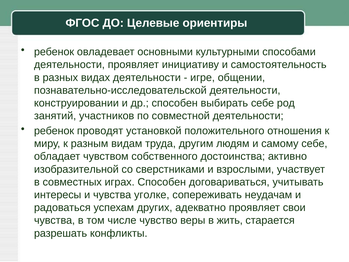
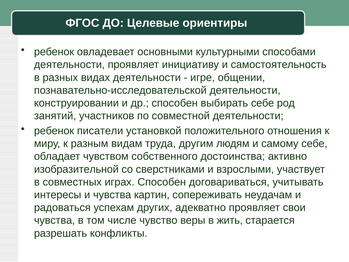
проводят: проводят -> писатели
уголке: уголке -> картин
